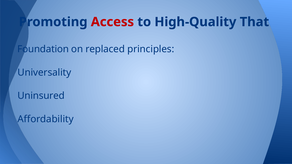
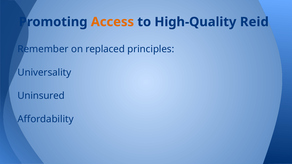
Access colour: red -> orange
That: That -> Reid
Foundation: Foundation -> Remember
